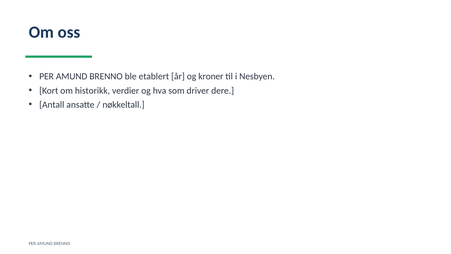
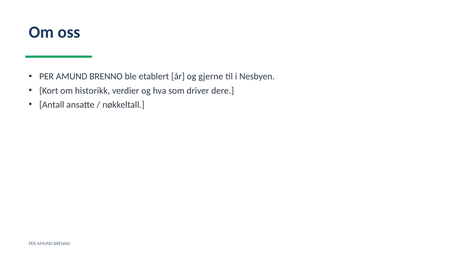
kroner: kroner -> gjerne
